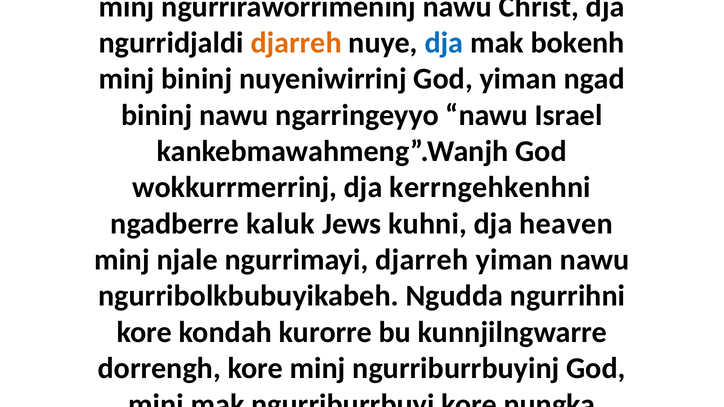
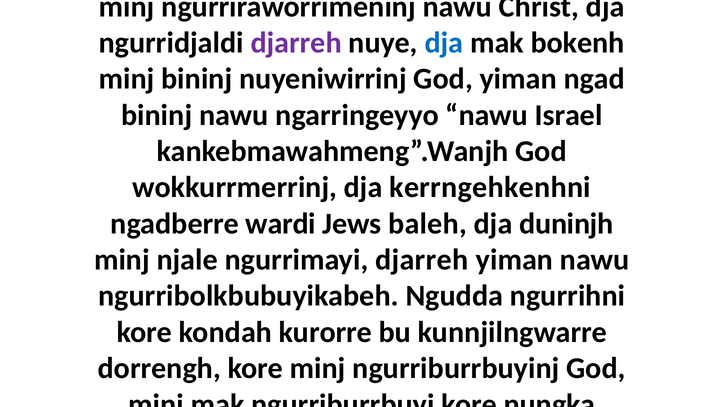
djarreh at (296, 43) colour: orange -> purple
kaluk: kaluk -> wardi
kuhni: kuhni -> baleh
heaven: heaven -> duninjh
